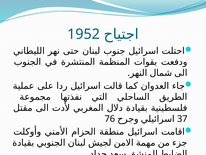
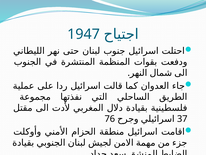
1952: 1952 -> 1947
